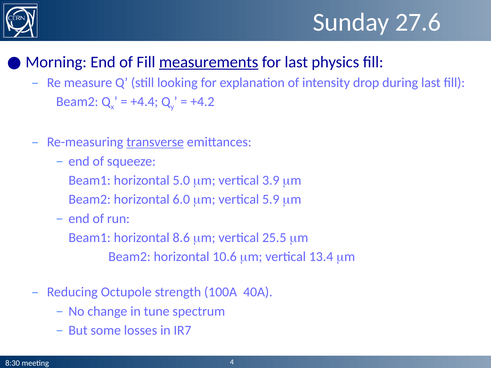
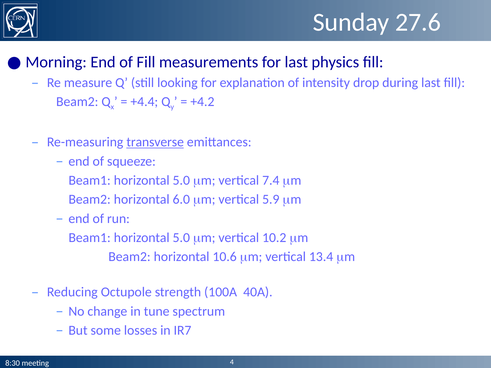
measurements underline: present -> none
3.9: 3.9 -> 7.4
8.6 at (181, 238): 8.6 -> 5.0
25.5: 25.5 -> 10.2
